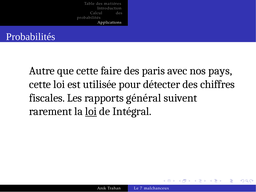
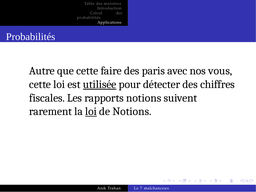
pays: pays -> vous
utilisée underline: none -> present
rapports général: général -> notions
de Intégral: Intégral -> Notions
